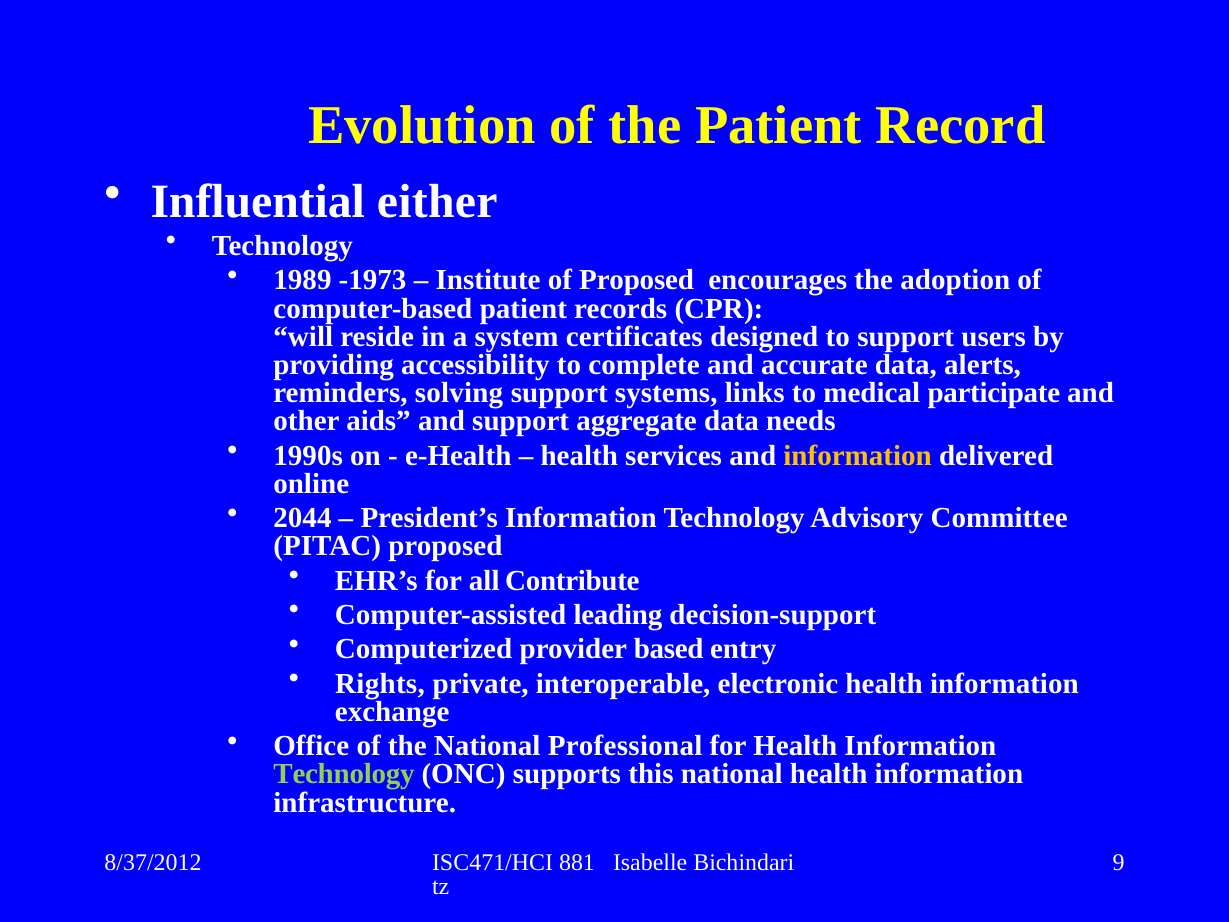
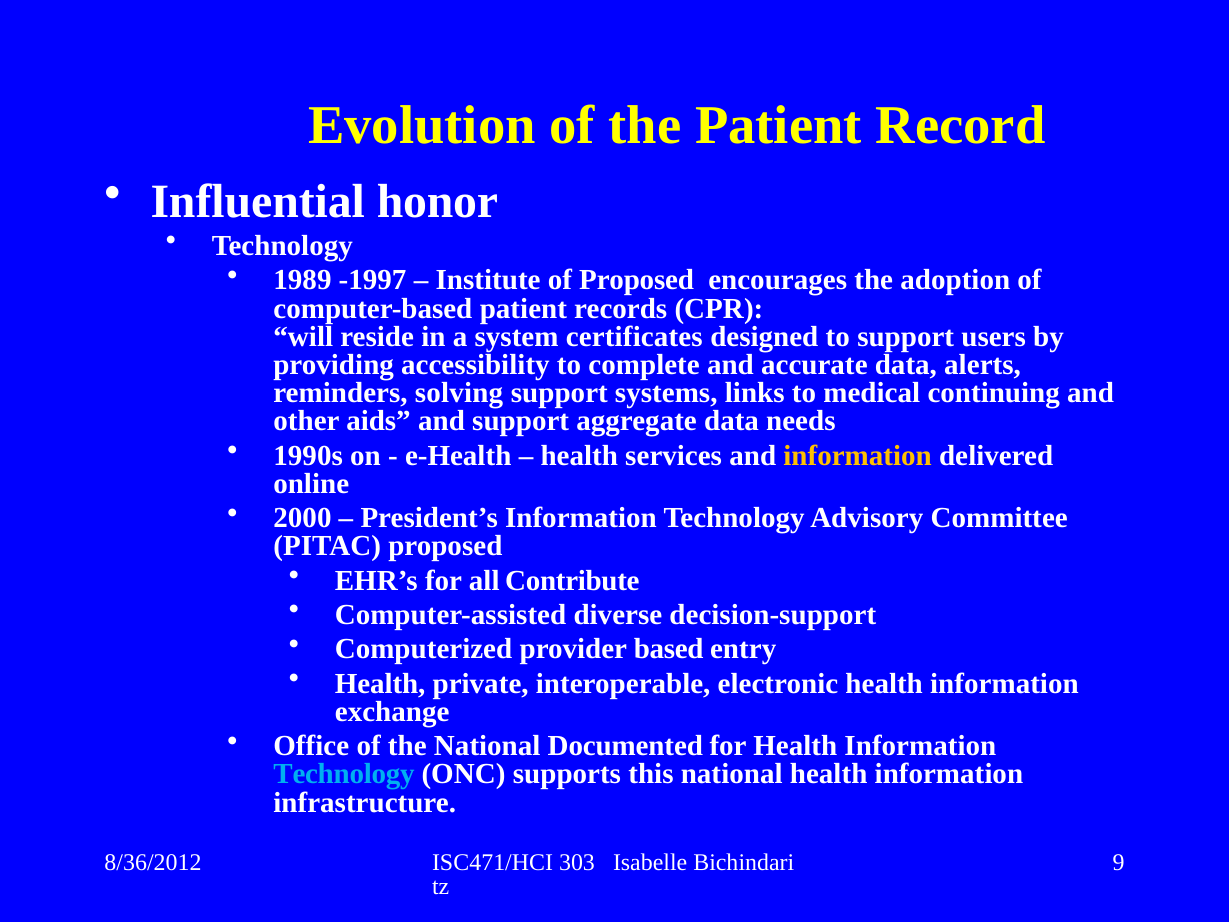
either: either -> honor
-1973: -1973 -> -1997
participate: participate -> continuing
2044: 2044 -> 2000
leading: leading -> diverse
Rights at (380, 683): Rights -> Health
Professional: Professional -> Documented
Technology at (344, 774) colour: light green -> light blue
8/37/2012: 8/37/2012 -> 8/36/2012
881: 881 -> 303
